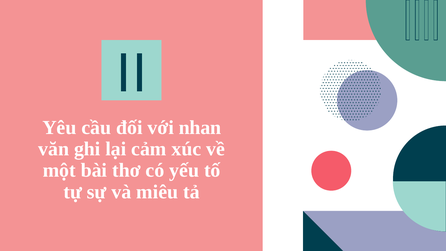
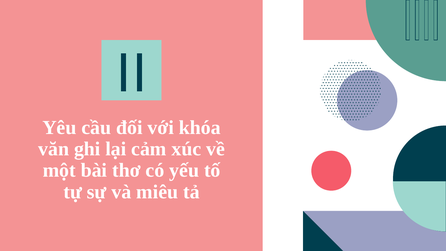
nhan: nhan -> khóa
